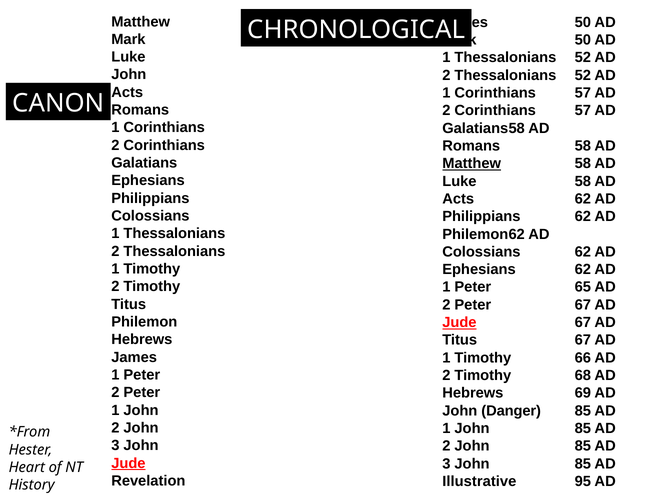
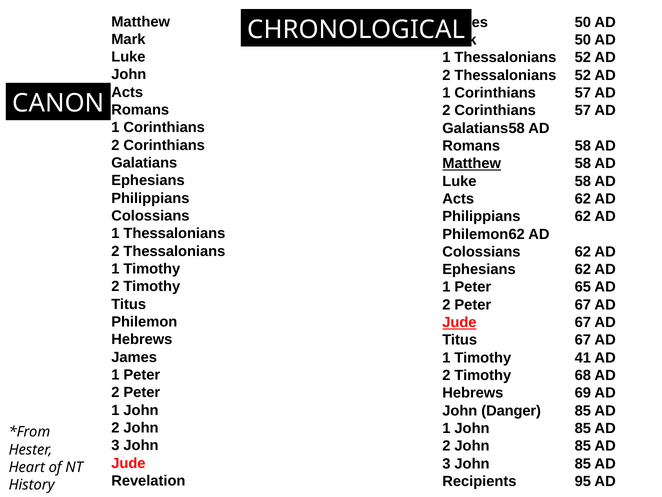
66: 66 -> 41
Jude at (128, 463) underline: present -> none
Illustrative: Illustrative -> Recipients
